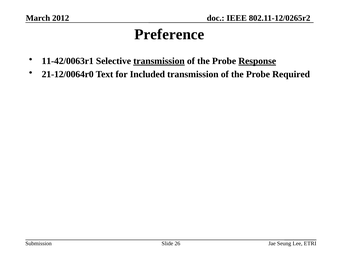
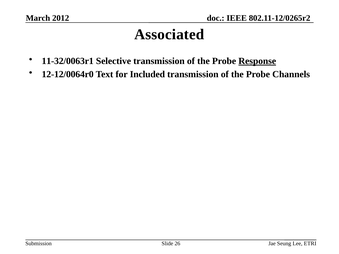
Preference: Preference -> Associated
11-42/0063r1: 11-42/0063r1 -> 11-32/0063r1
transmission at (159, 61) underline: present -> none
21-12/0064r0: 21-12/0064r0 -> 12-12/0064r0
Required: Required -> Channels
